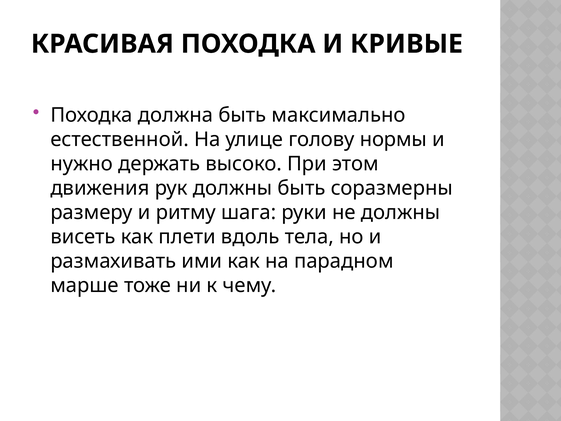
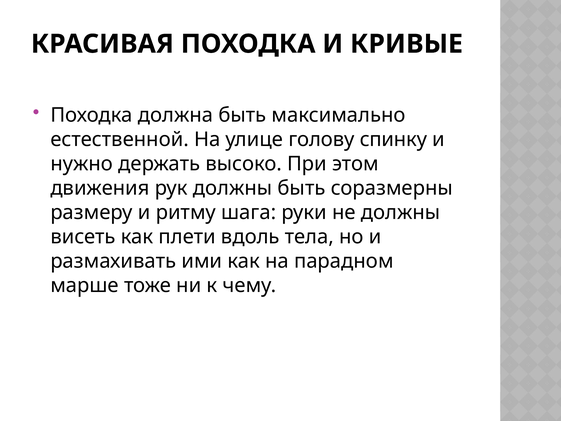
нормы: нормы -> спинку
